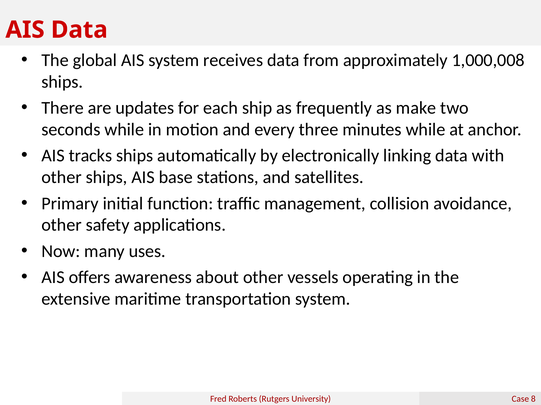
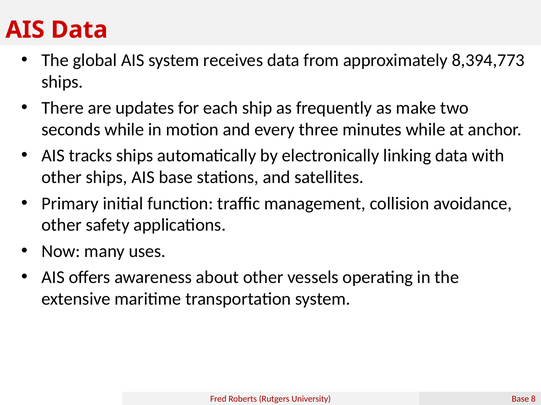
1,000,008: 1,000,008 -> 8,394,773
Case at (520, 400): Case -> Base
